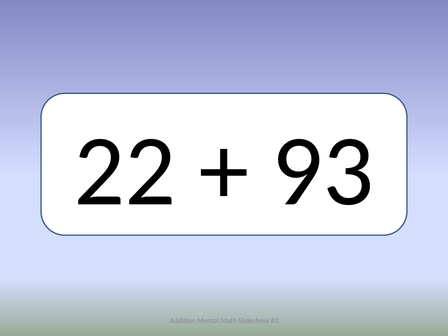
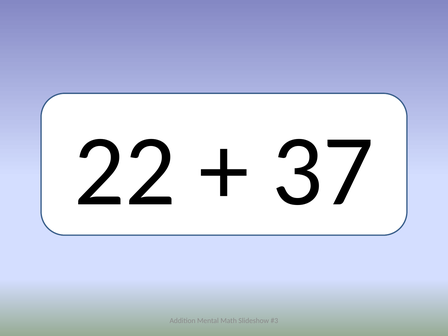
93: 93 -> 37
